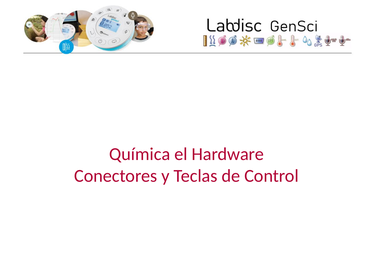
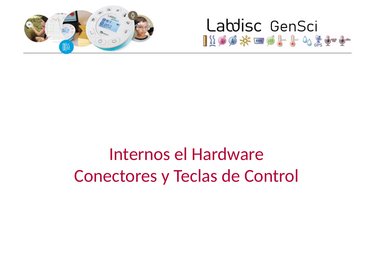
Química: Química -> Internos
